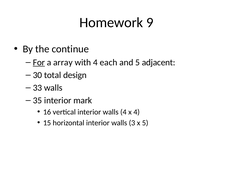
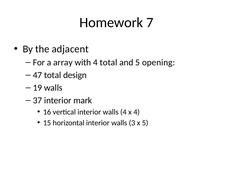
9: 9 -> 7
continue: continue -> adjacent
For underline: present -> none
4 each: each -> total
adjacent: adjacent -> opening
30: 30 -> 47
33: 33 -> 19
35: 35 -> 37
